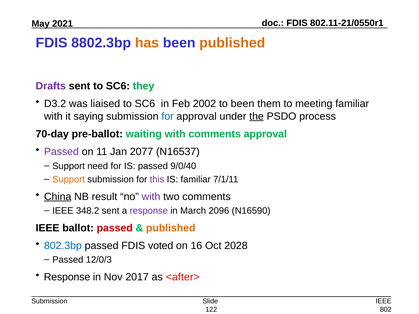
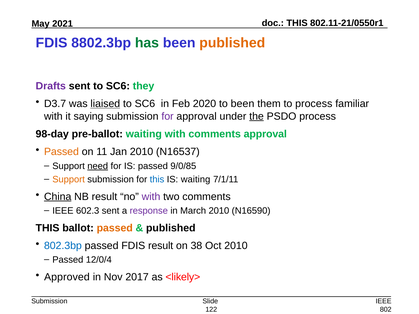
FDIS at (297, 23): FDIS -> THIS
has colour: orange -> green
D3.2: D3.2 -> D3.7
liaised underline: none -> present
2002: 2002 -> 2020
to meeting: meeting -> process
for at (168, 116) colour: blue -> purple
70-day: 70-day -> 98-day
Passed at (61, 152) colour: purple -> orange
Jan 2077: 2077 -> 2010
need underline: none -> present
9/0/40: 9/0/40 -> 9/0/85
this at (157, 180) colour: purple -> blue
IS familiar: familiar -> waiting
348.2: 348.2 -> 602.3
March 2096: 2096 -> 2010
IEEE at (48, 228): IEEE -> THIS
passed at (115, 228) colour: red -> orange
published at (171, 228) colour: orange -> black
FDIS voted: voted -> result
16: 16 -> 38
Oct 2028: 2028 -> 2010
12/0/3: 12/0/3 -> 12/0/4
Response at (67, 277): Response -> Approved
<after>: <after> -> <likely>
